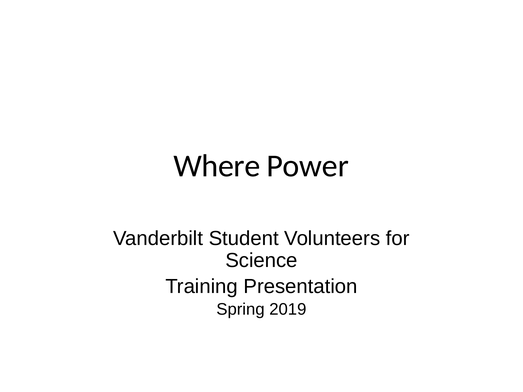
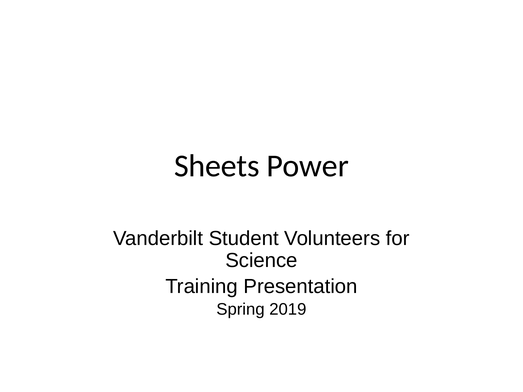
Where: Where -> Sheets
